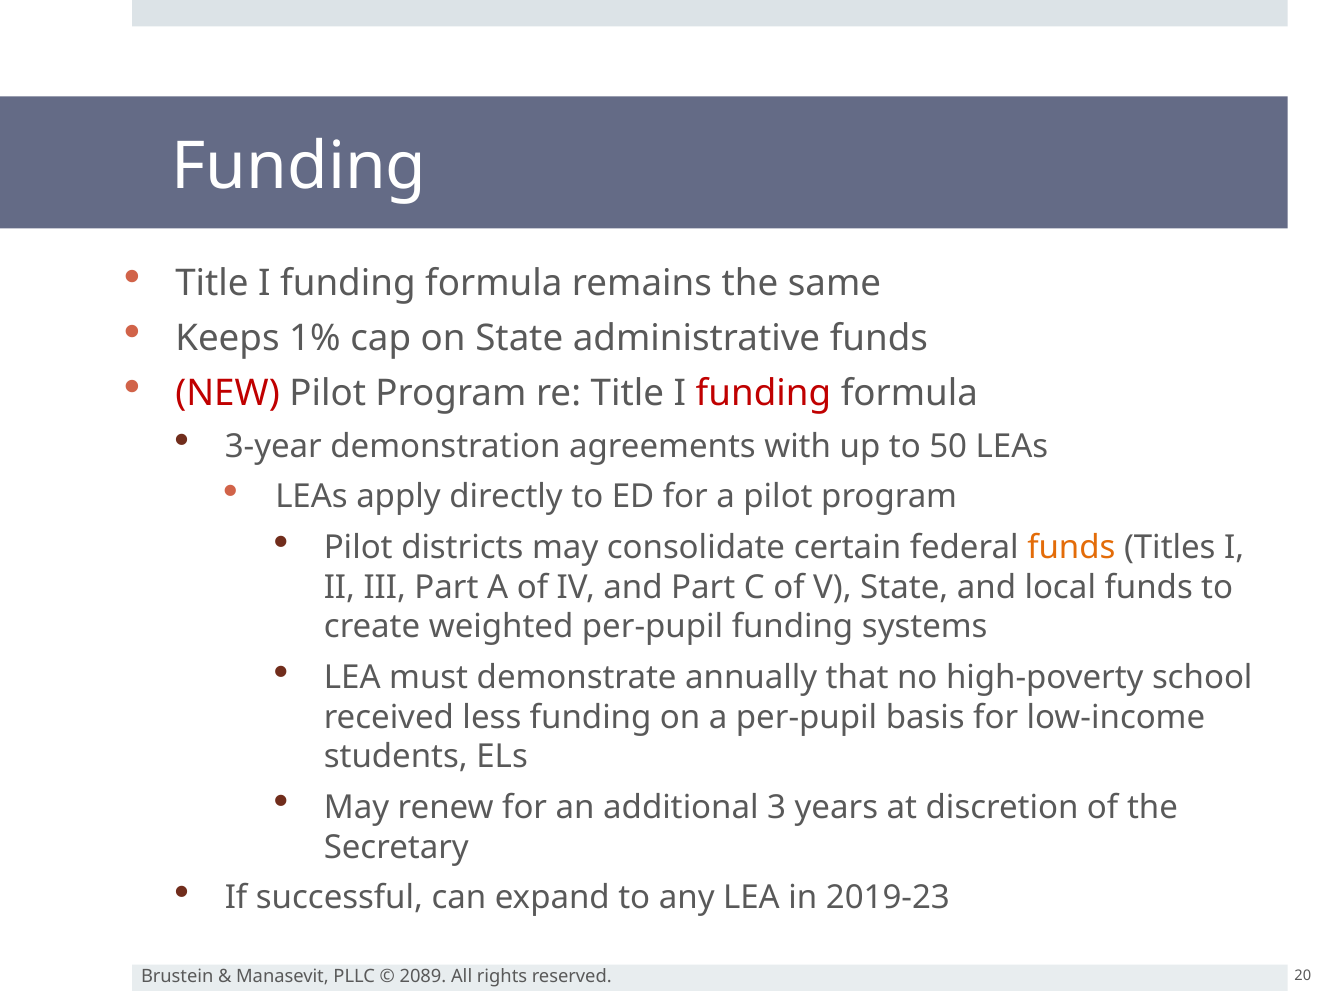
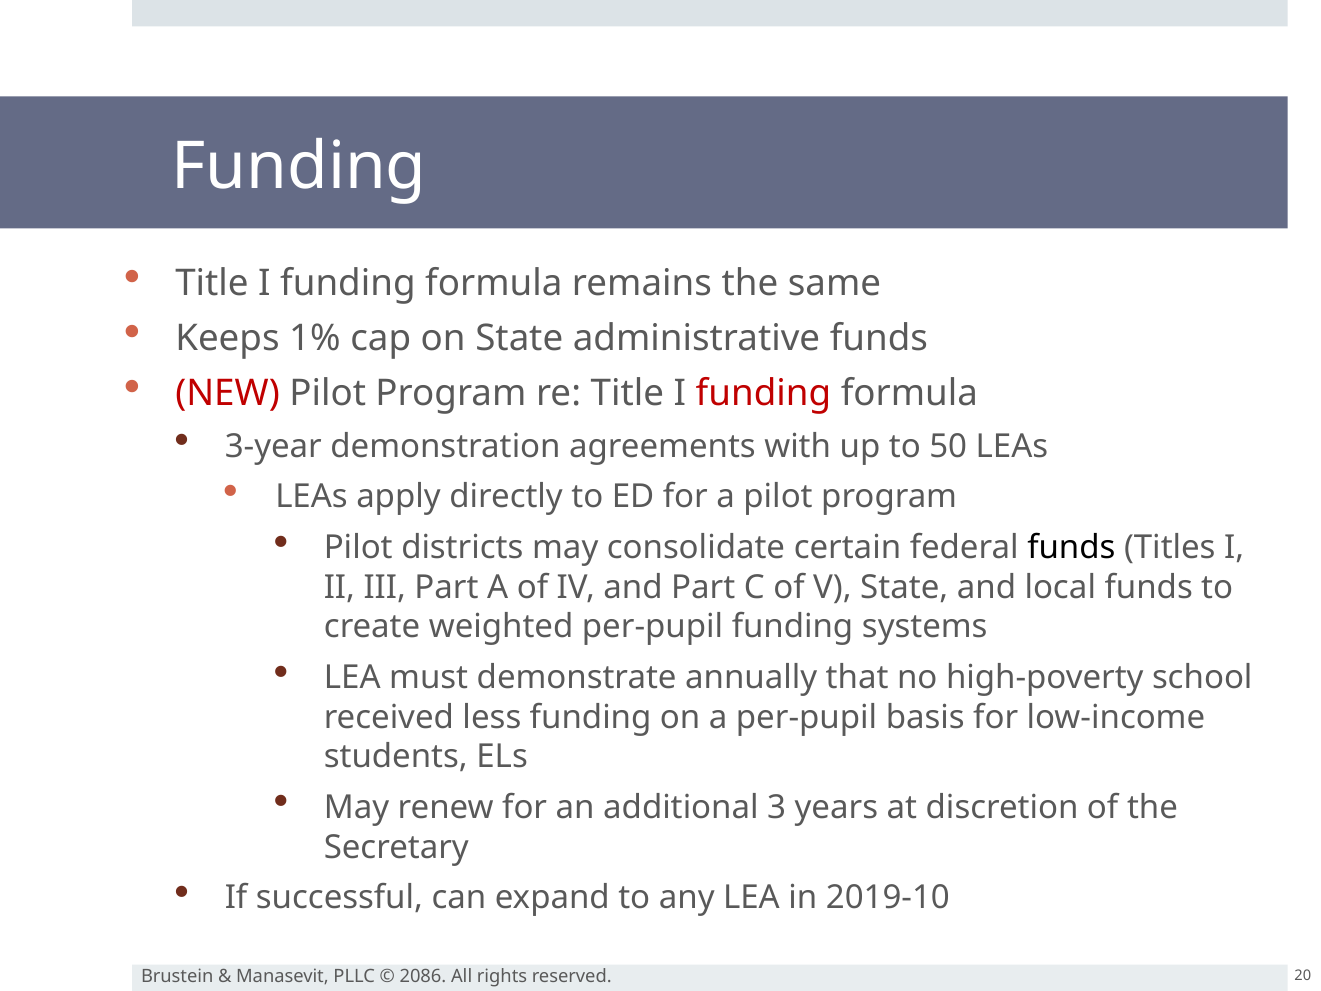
funds at (1071, 547) colour: orange -> black
2019-23: 2019-23 -> 2019-10
2089: 2089 -> 2086
